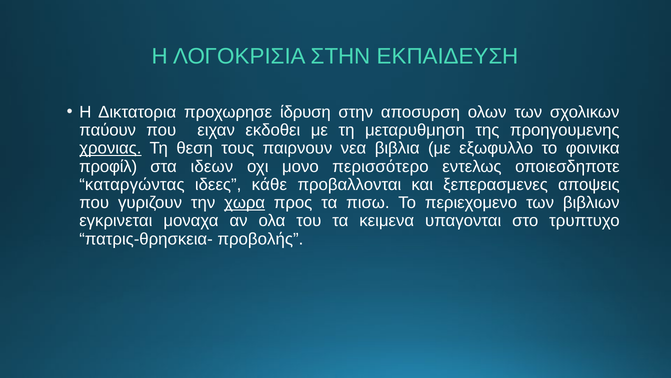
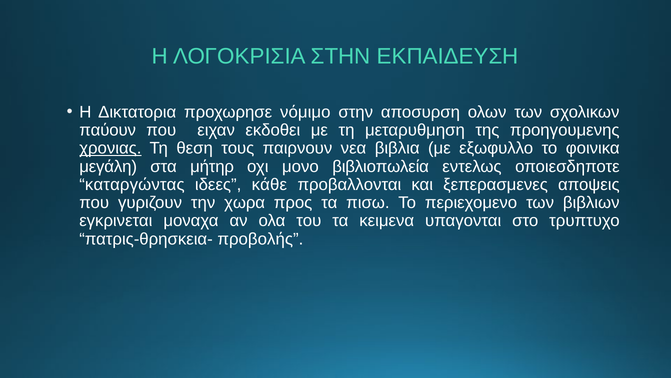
ίδρυση: ίδρυση -> νόμιμο
προφίλ: προφίλ -> μεγάλη
ιδεων: ιδεων -> μήτηρ
περισσότερο: περισσότερο -> βιβλιοπωλεία
χωρα underline: present -> none
